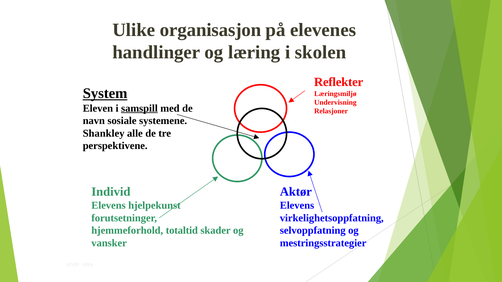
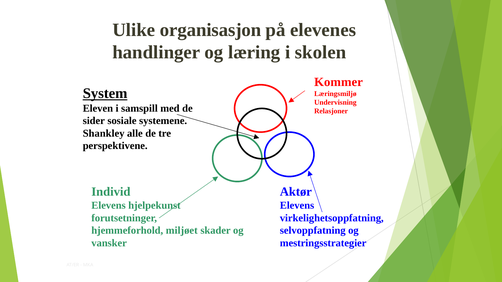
Reflekter: Reflekter -> Kommer
samspill underline: present -> none
navn: navn -> sider
totaltid: totaltid -> miljøet
